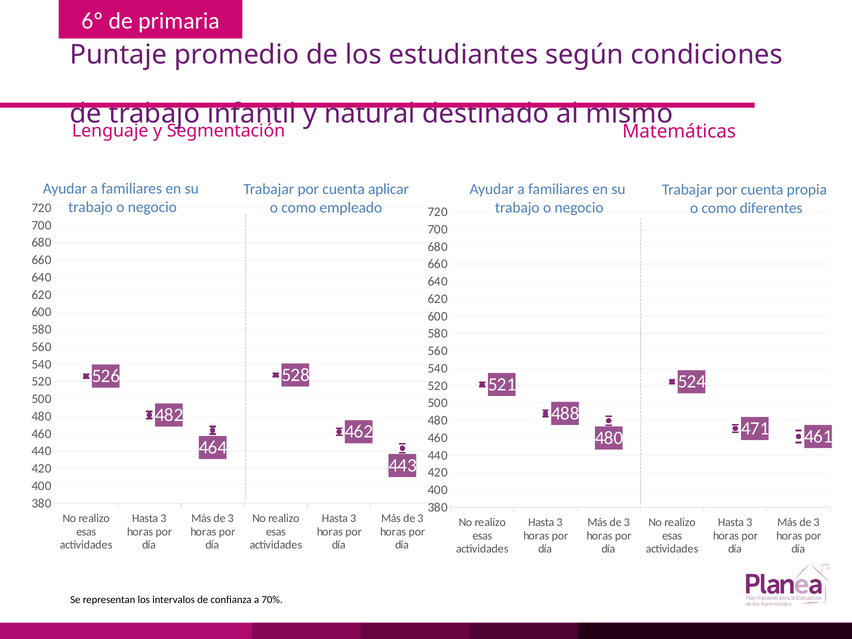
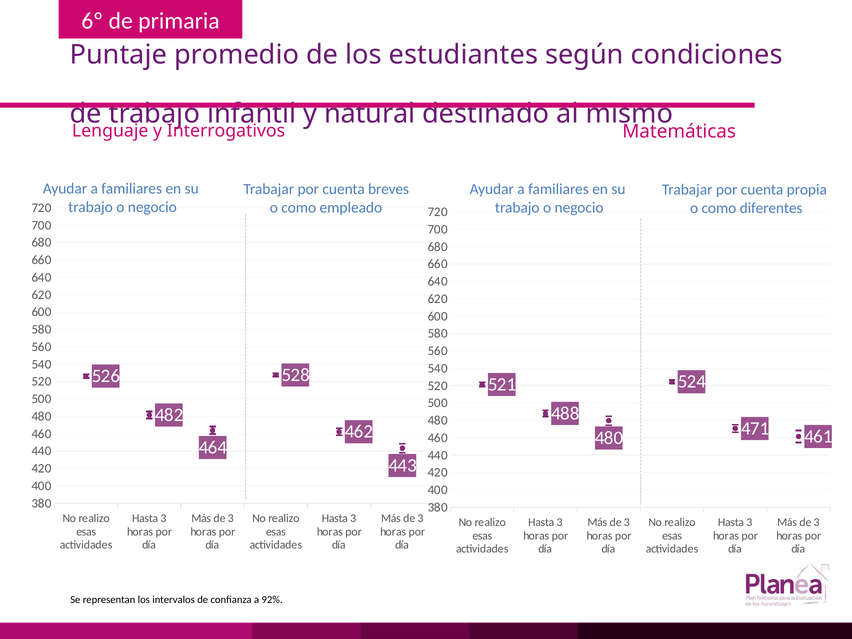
Segmentación: Segmentación -> Interrogativos
aplicar: aplicar -> breves
70%: 70% -> 92%
